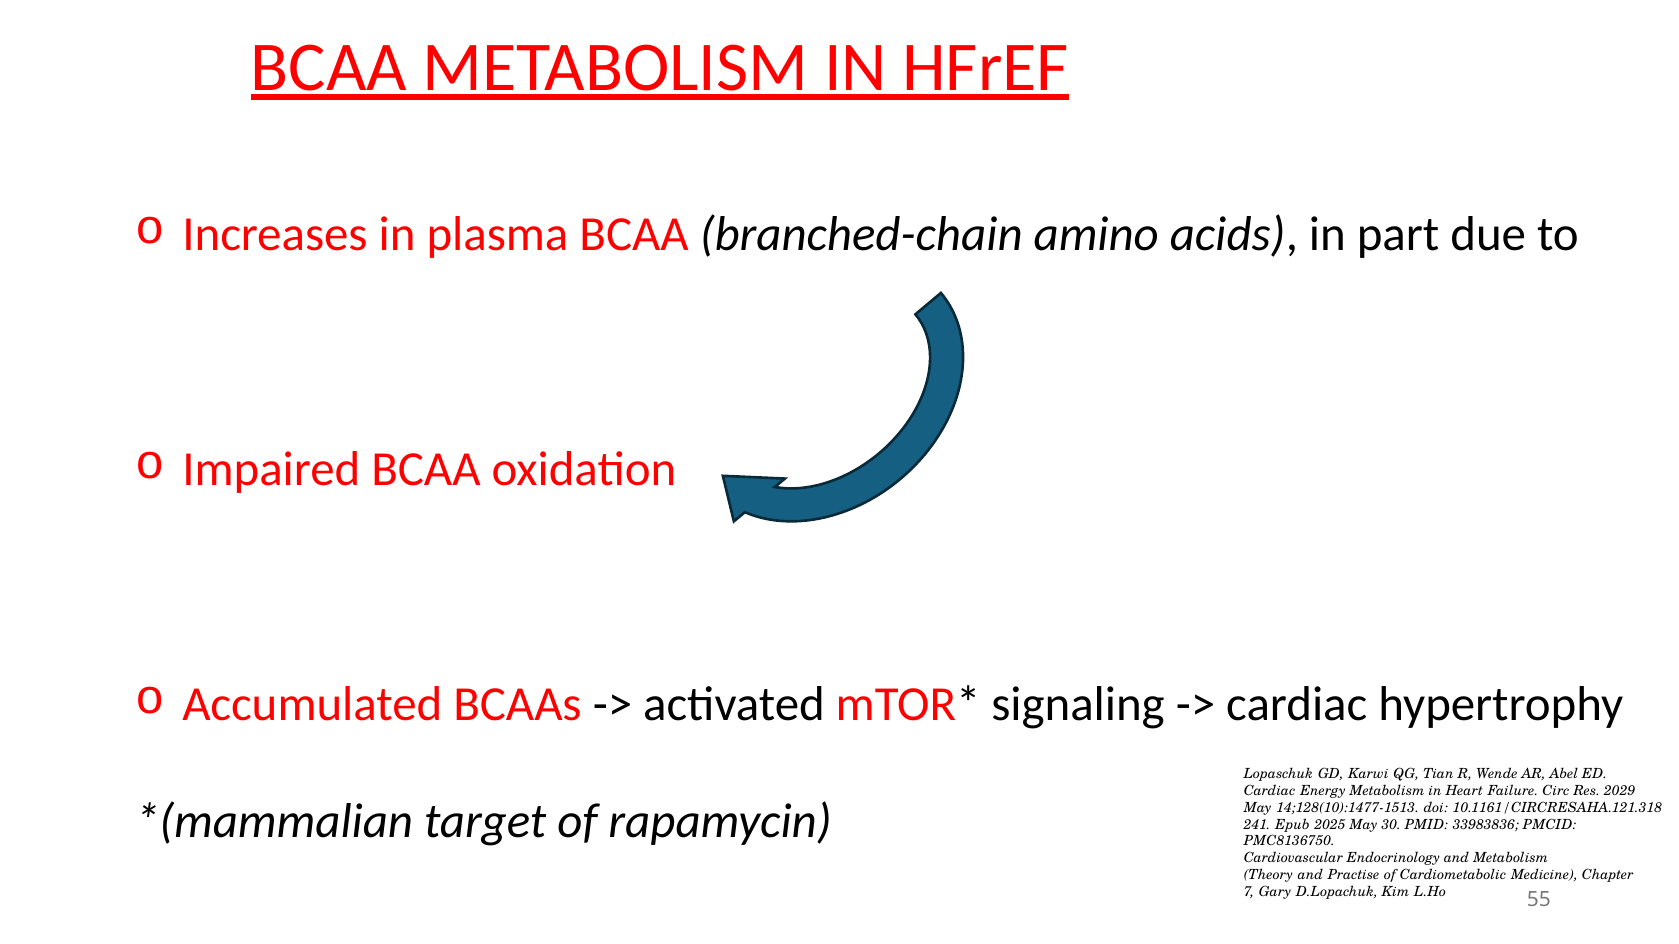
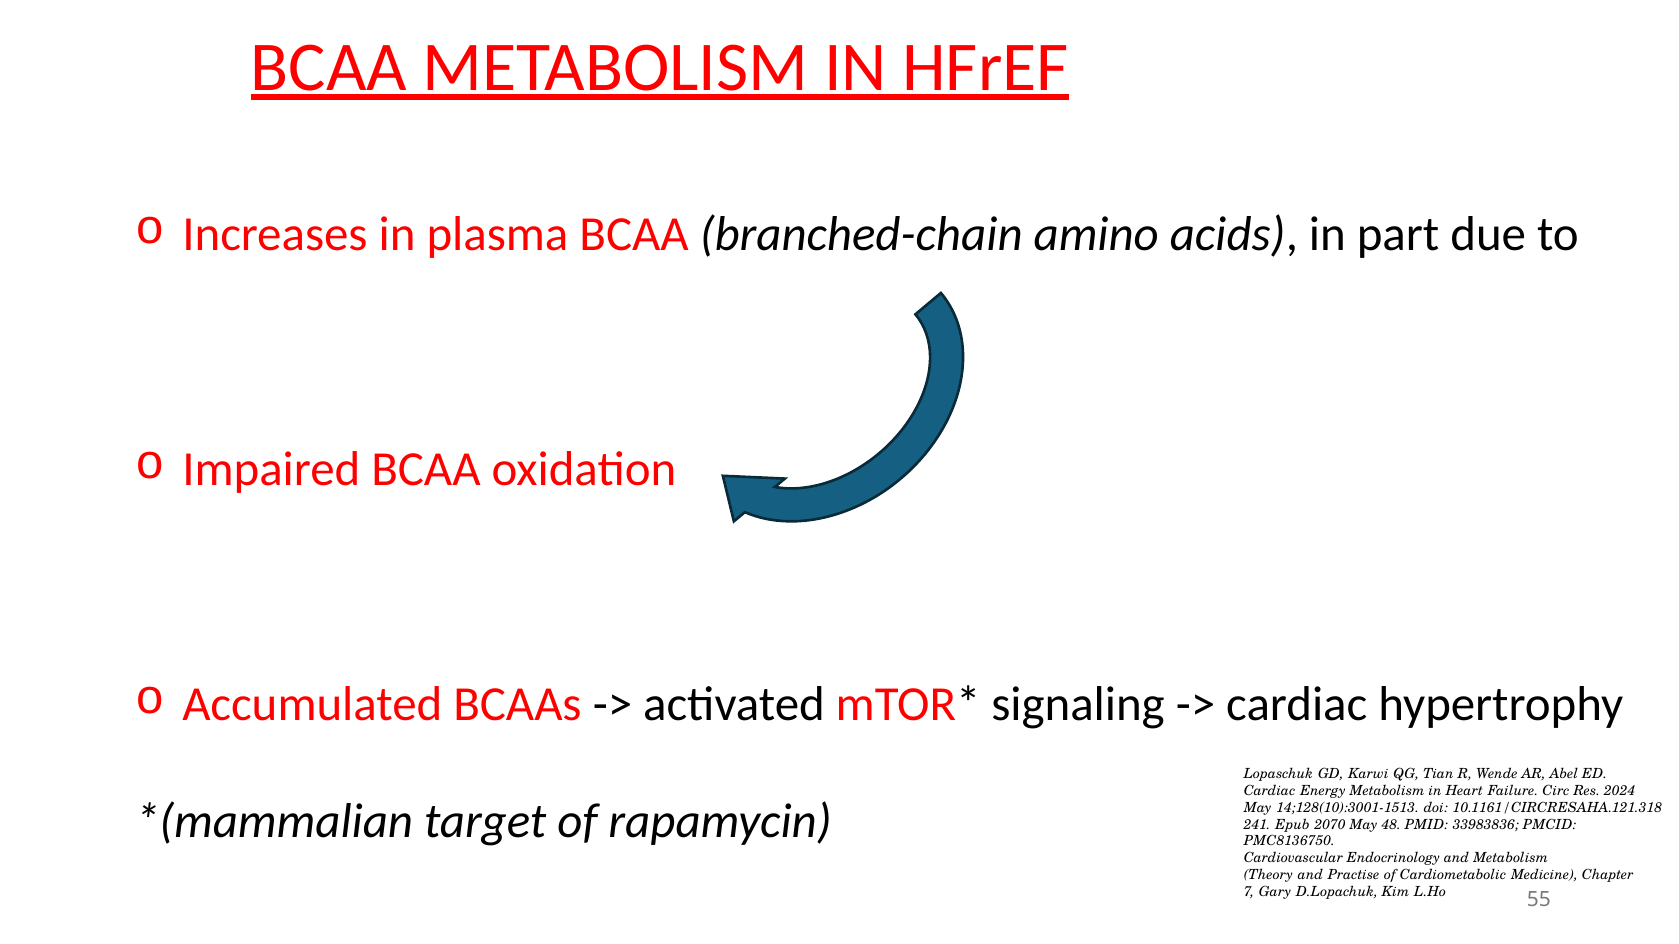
2029: 2029 -> 2024
14;128(10):1477-1513: 14;128(10):1477-1513 -> 14;128(10):3001-1513
2025: 2025 -> 2070
30: 30 -> 48
